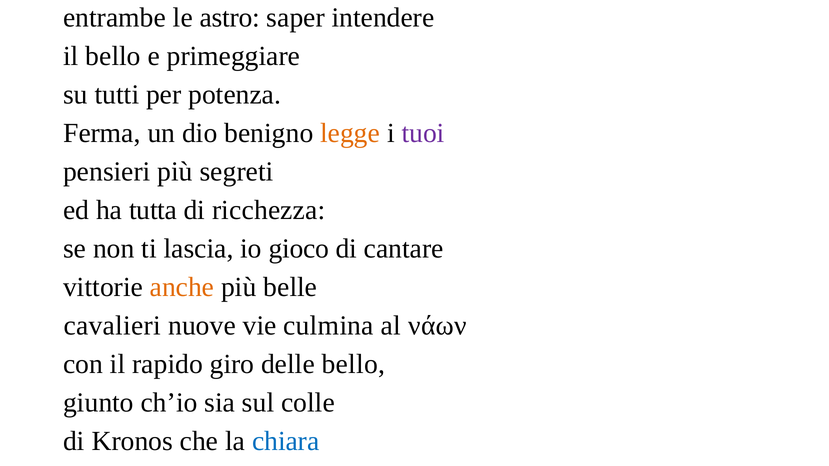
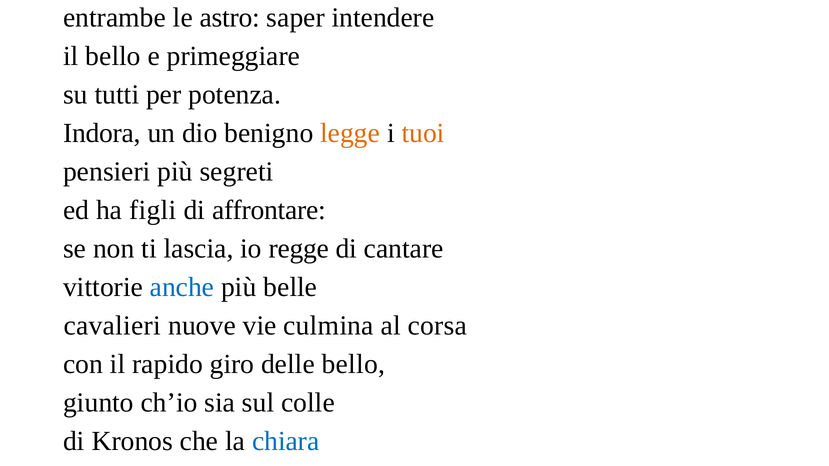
Ferma: Ferma -> Indora
tuoi colour: purple -> orange
tutta: tutta -> figli
ricchezza: ricchezza -> affrontare
gioco: gioco -> regge
anche colour: orange -> blue
νάων: νάων -> corsa
